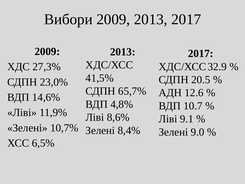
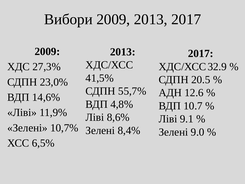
65,7%: 65,7% -> 55,7%
